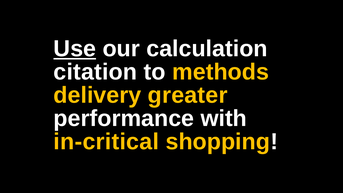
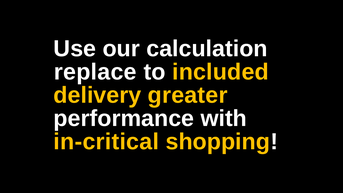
Use underline: present -> none
citation: citation -> replace
methods: methods -> included
